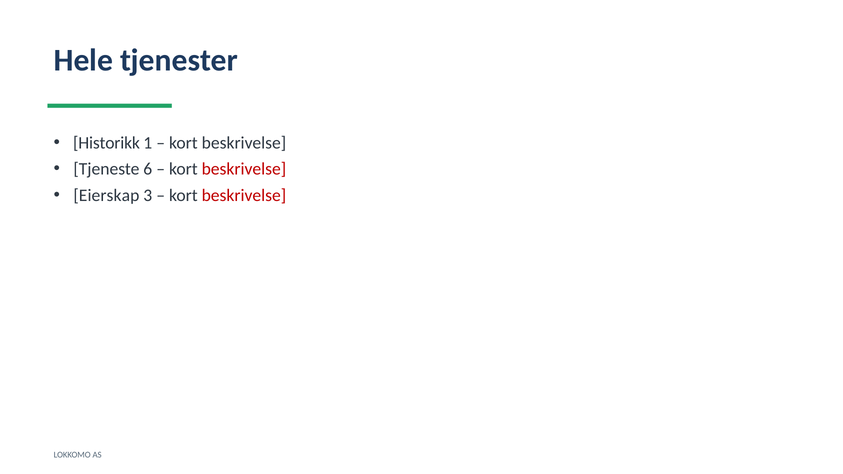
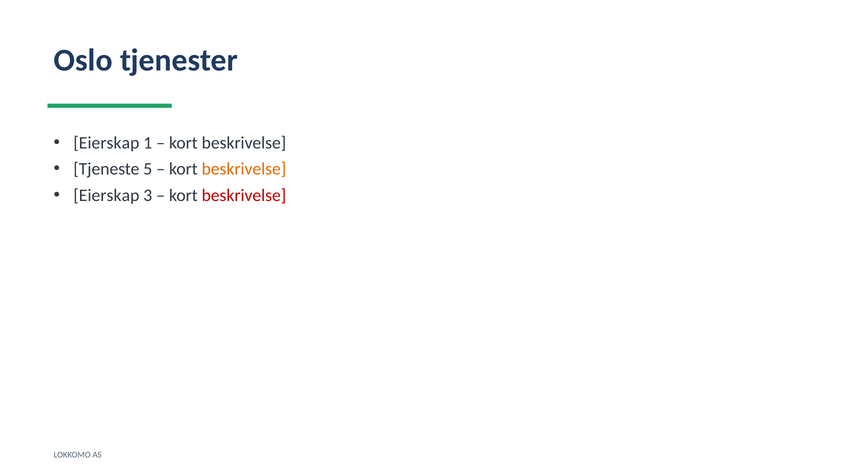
Hele: Hele -> Oslo
Historikk at (107, 143): Historikk -> Eierskap
6: 6 -> 5
beskrivelse at (244, 169) colour: red -> orange
